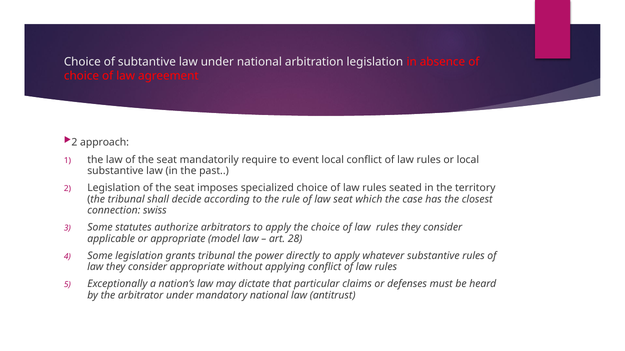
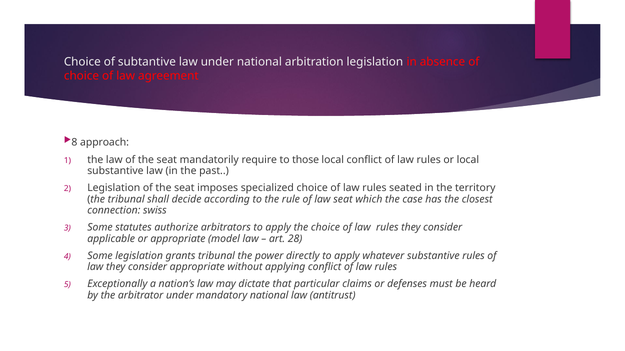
2 at (74, 143): 2 -> 8
event: event -> those
